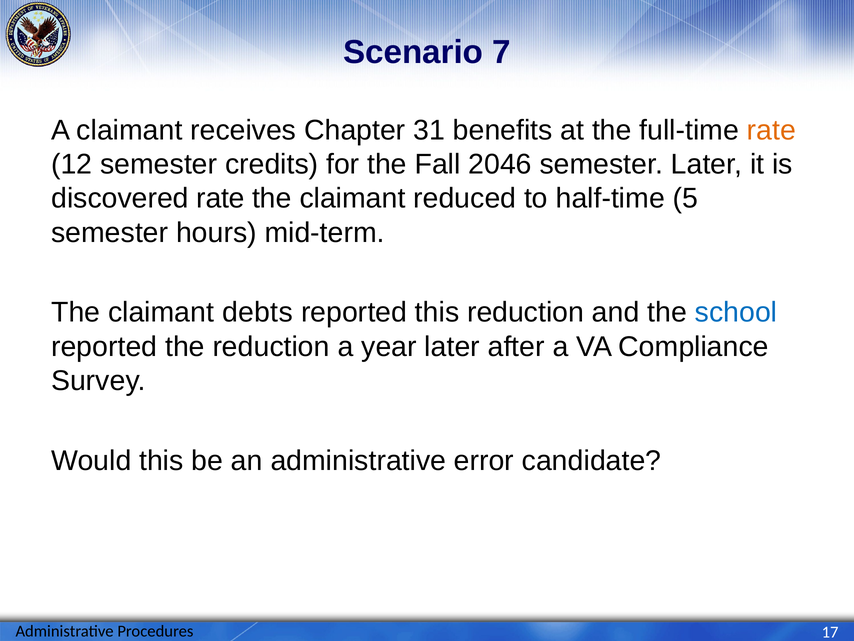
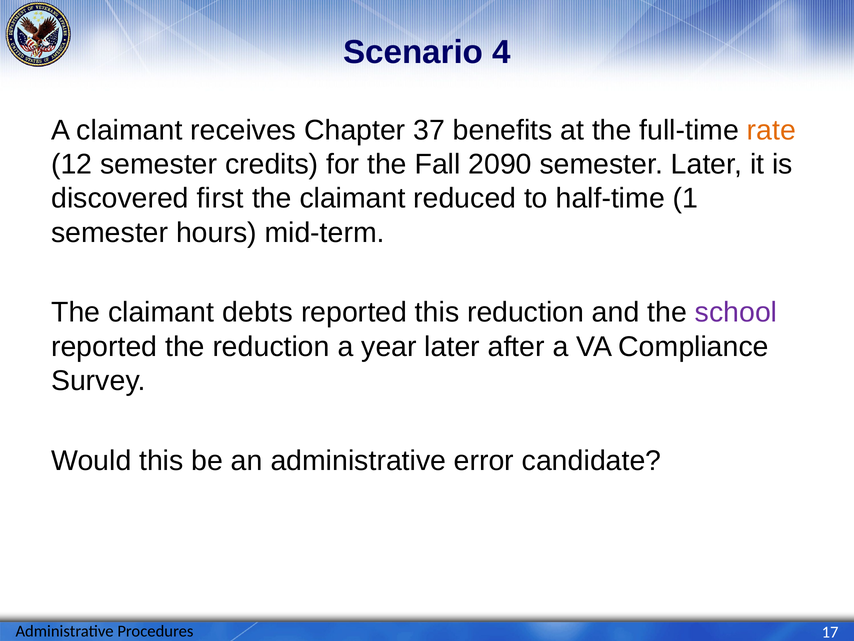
7: 7 -> 4
31: 31 -> 37
2046: 2046 -> 2090
discovered rate: rate -> first
5: 5 -> 1
school colour: blue -> purple
